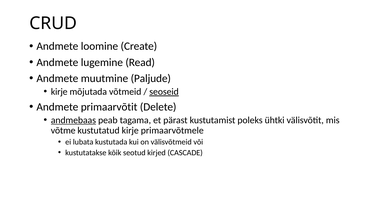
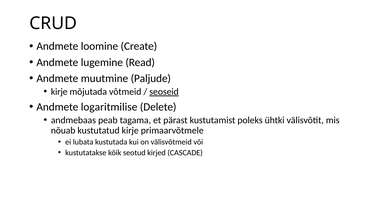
primaarvõtit: primaarvõtit -> logaritmilise
andmebaas underline: present -> none
võtme: võtme -> nõuab
